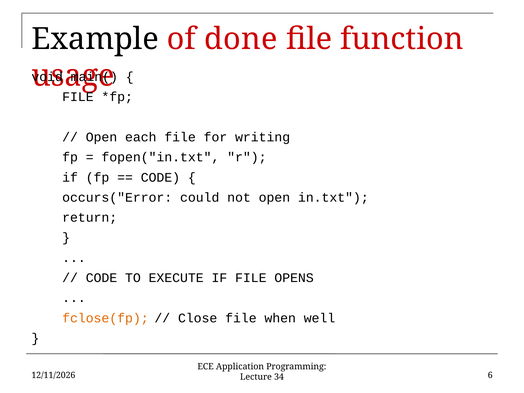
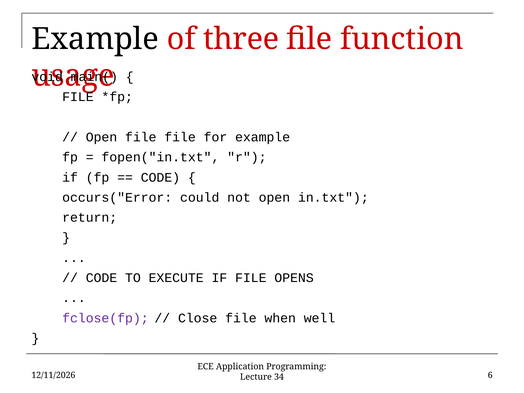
done: done -> three
Open each: each -> file
for writing: writing -> example
fclose(fp colour: orange -> purple
